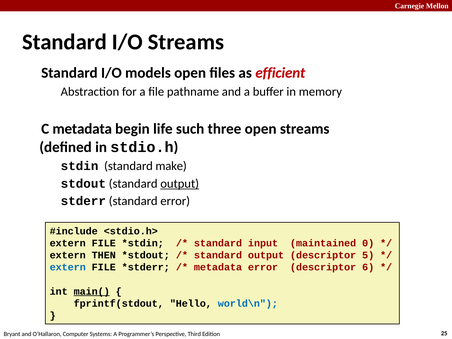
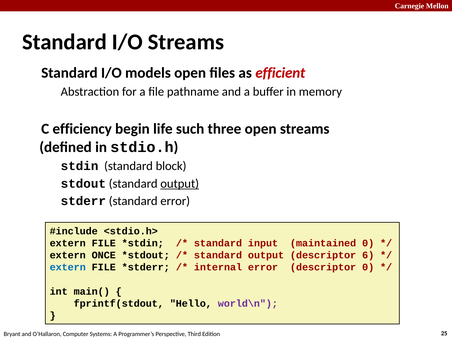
metadata at (82, 129): metadata -> efficiency
make: make -> block
THEN: THEN -> ONCE
5: 5 -> 6
metadata at (218, 267): metadata -> internal
descriptor 6: 6 -> 0
main( underline: present -> none
world\n colour: blue -> purple
